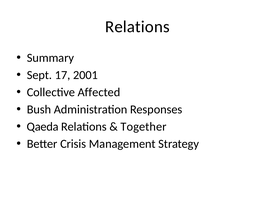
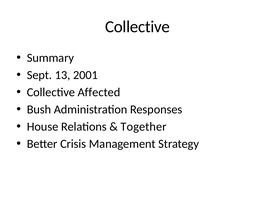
Relations at (137, 27): Relations -> Collective
17: 17 -> 13
Qaeda: Qaeda -> House
